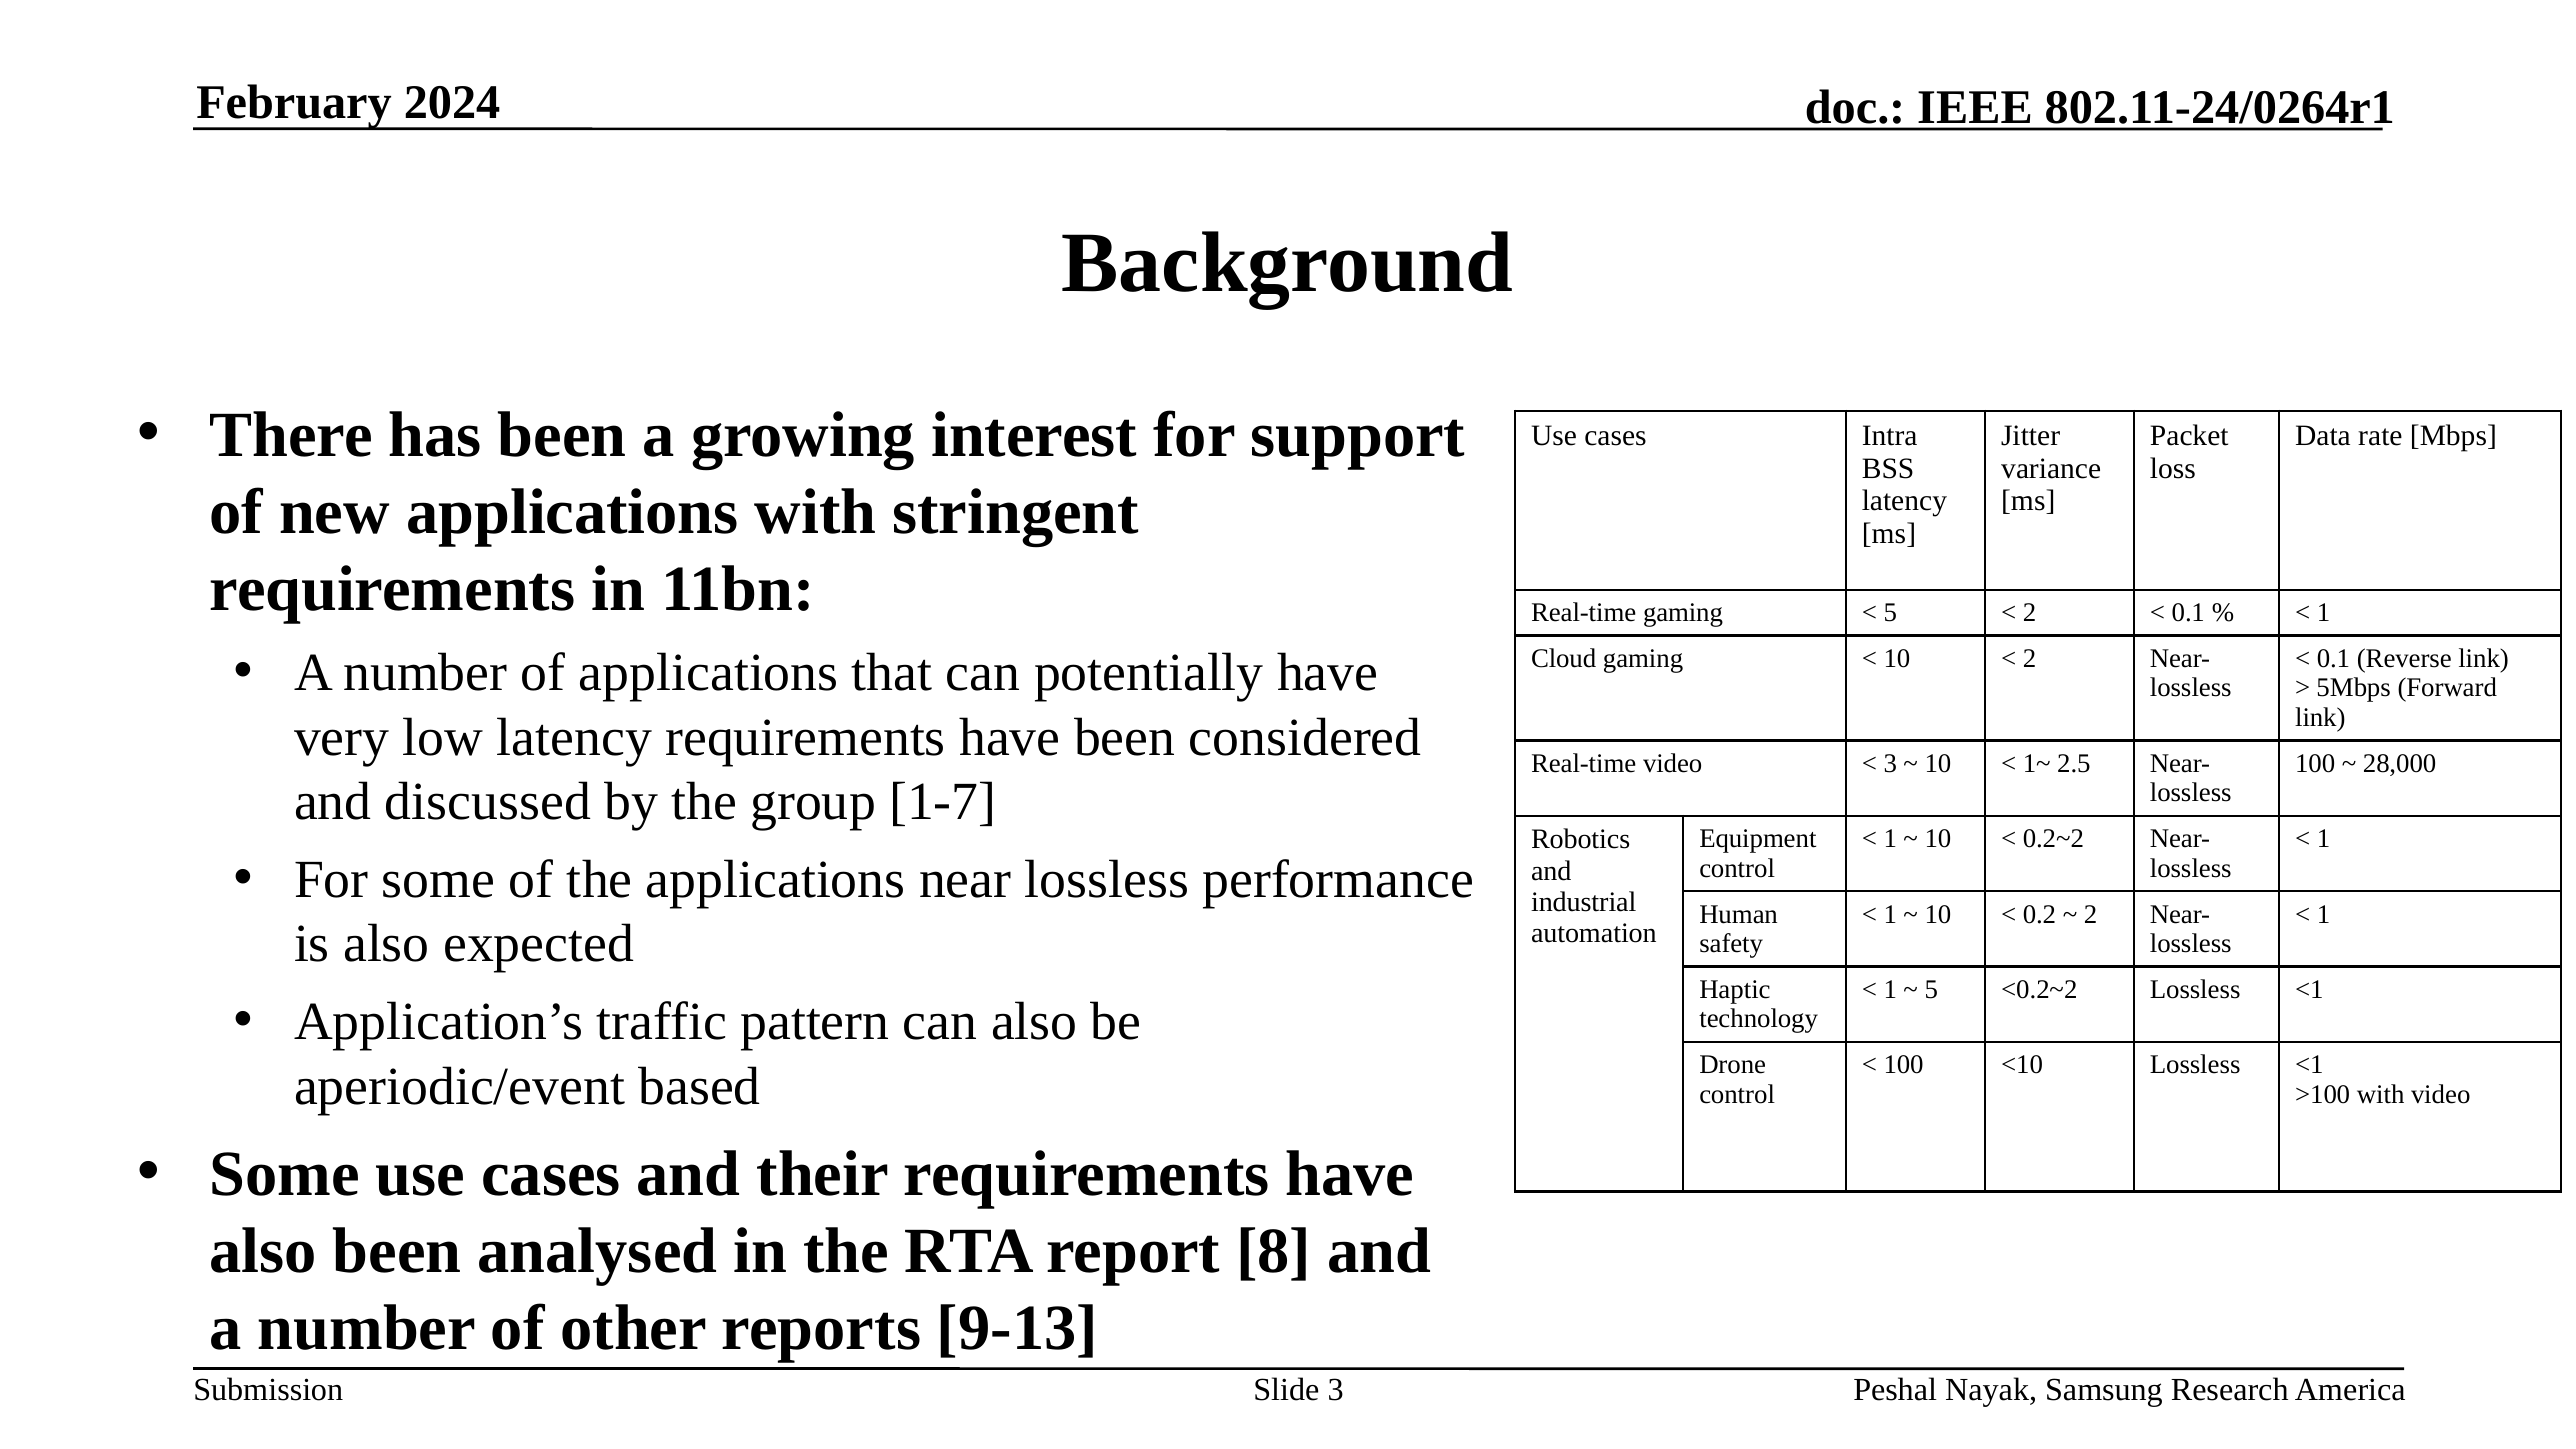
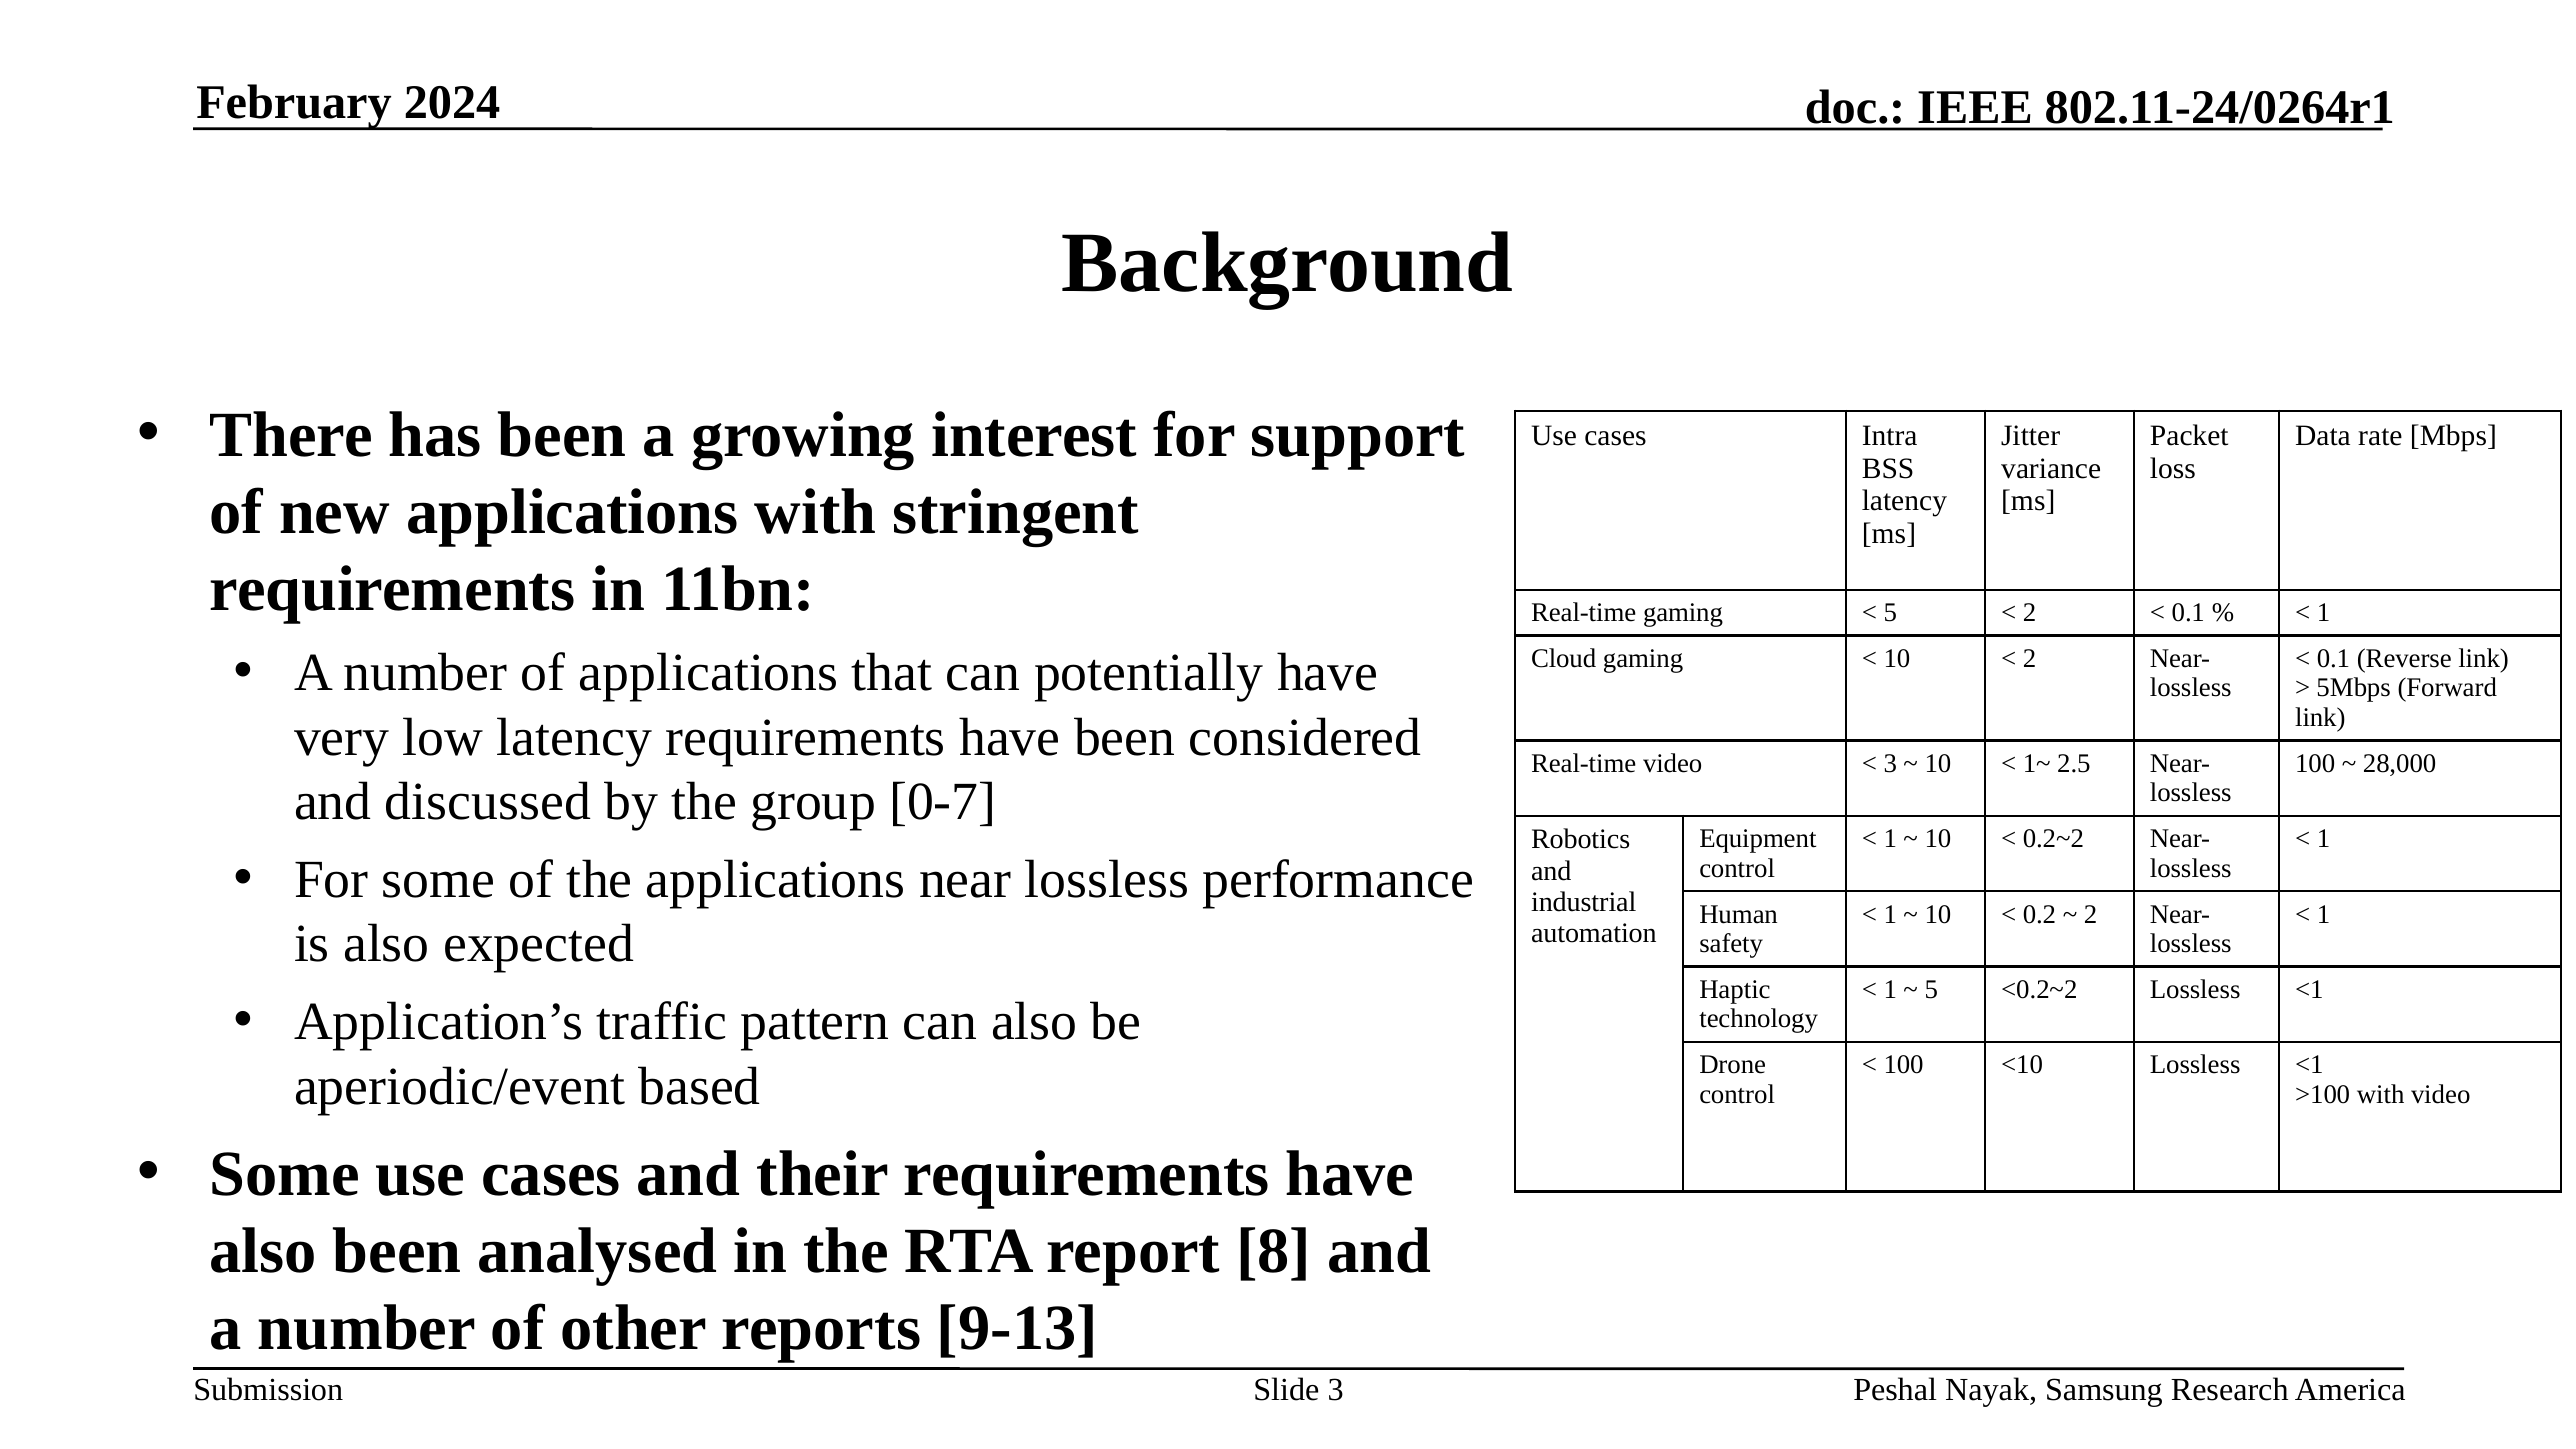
1-7: 1-7 -> 0-7
